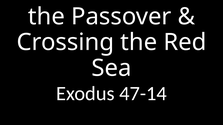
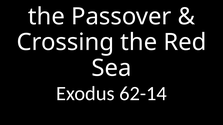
47-14: 47-14 -> 62-14
